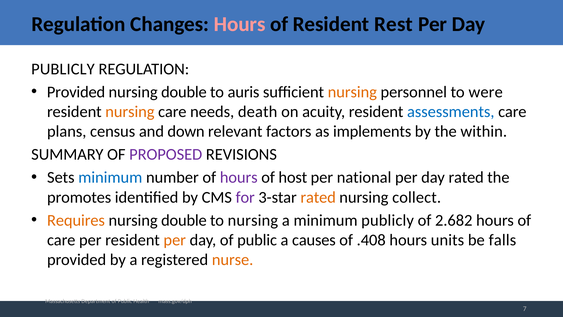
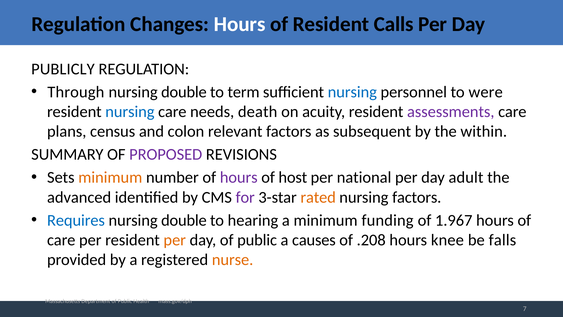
Hours at (240, 24) colour: pink -> white
Rest: Rest -> Calls
Provided at (76, 92): Provided -> Through
auris: auris -> term
nursing at (352, 92) colour: orange -> blue
nursing at (130, 112) colour: orange -> blue
assessments colour: blue -> purple
down: down -> colon
implements: implements -> subsequent
minimum at (110, 177) colour: blue -> orange
day rated: rated -> adult
promotes: promotes -> advanced
nursing collect: collect -> factors
Requires colour: orange -> blue
to nursing: nursing -> hearing
minimum publicly: publicly -> funding
2.682: 2.682 -> 1.967
.408: .408 -> .208
units: units -> knee
